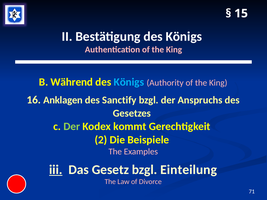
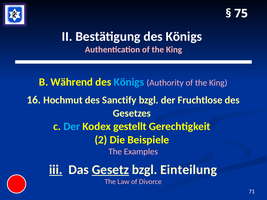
15: 15 -> 75
Anklagen: Anklagen -> Hochmut
Anspruchs: Anspruchs -> Fruchtlose
Der at (72, 127) colour: light green -> light blue
kommt: kommt -> gestellt
Gesetz underline: none -> present
